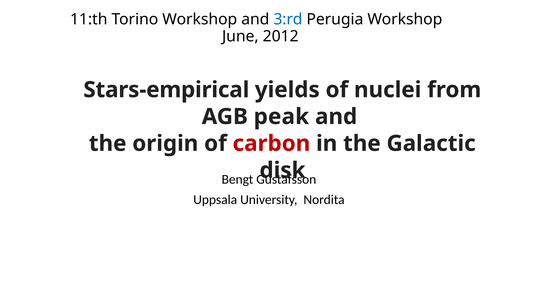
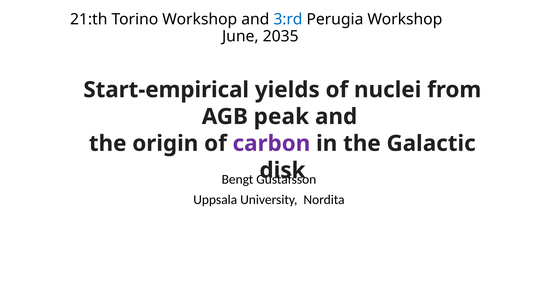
11:th: 11:th -> 21:th
2012: 2012 -> 2035
Stars-empirical: Stars-empirical -> Start-empirical
carbon colour: red -> purple
